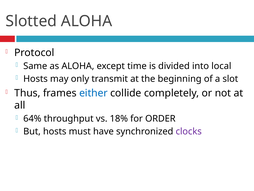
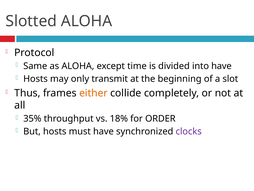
into local: local -> have
either colour: blue -> orange
64%: 64% -> 35%
